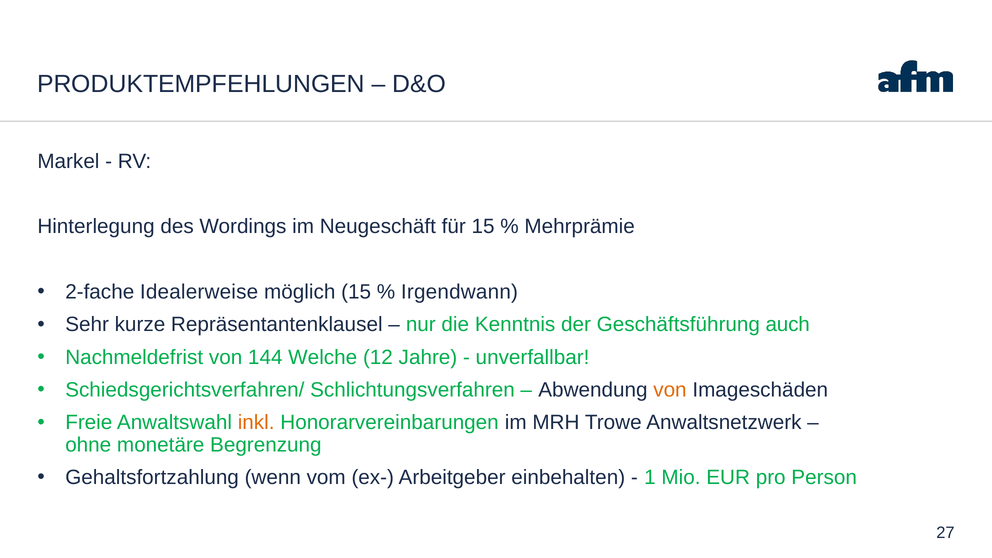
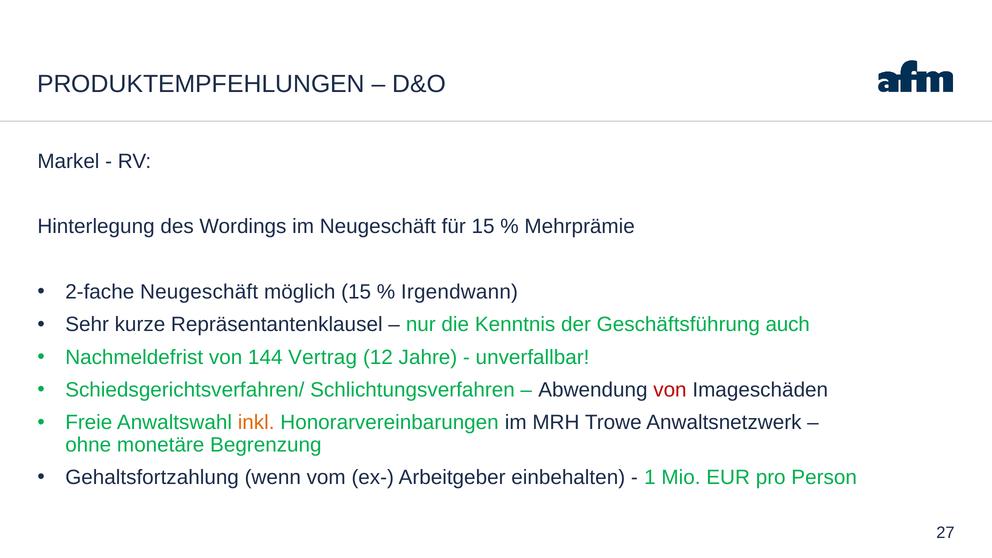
2-fache Idealerweise: Idealerweise -> Neugeschäft
Welche: Welche -> Vertrag
von at (670, 390) colour: orange -> red
